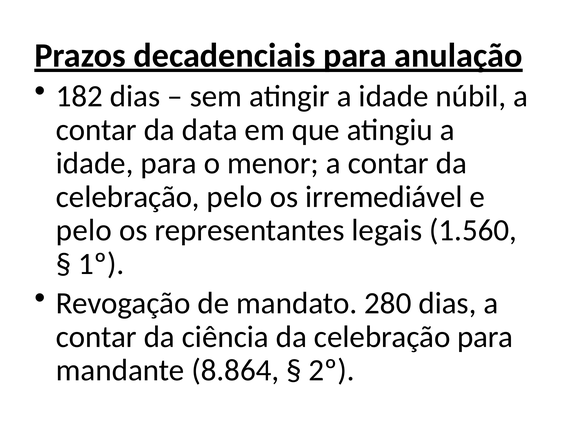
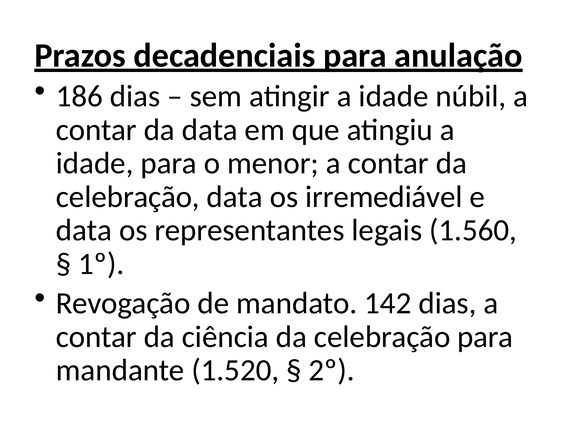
182: 182 -> 186
celebração pelo: pelo -> data
pelo at (84, 230): pelo -> data
280: 280 -> 142
8.864: 8.864 -> 1.520
